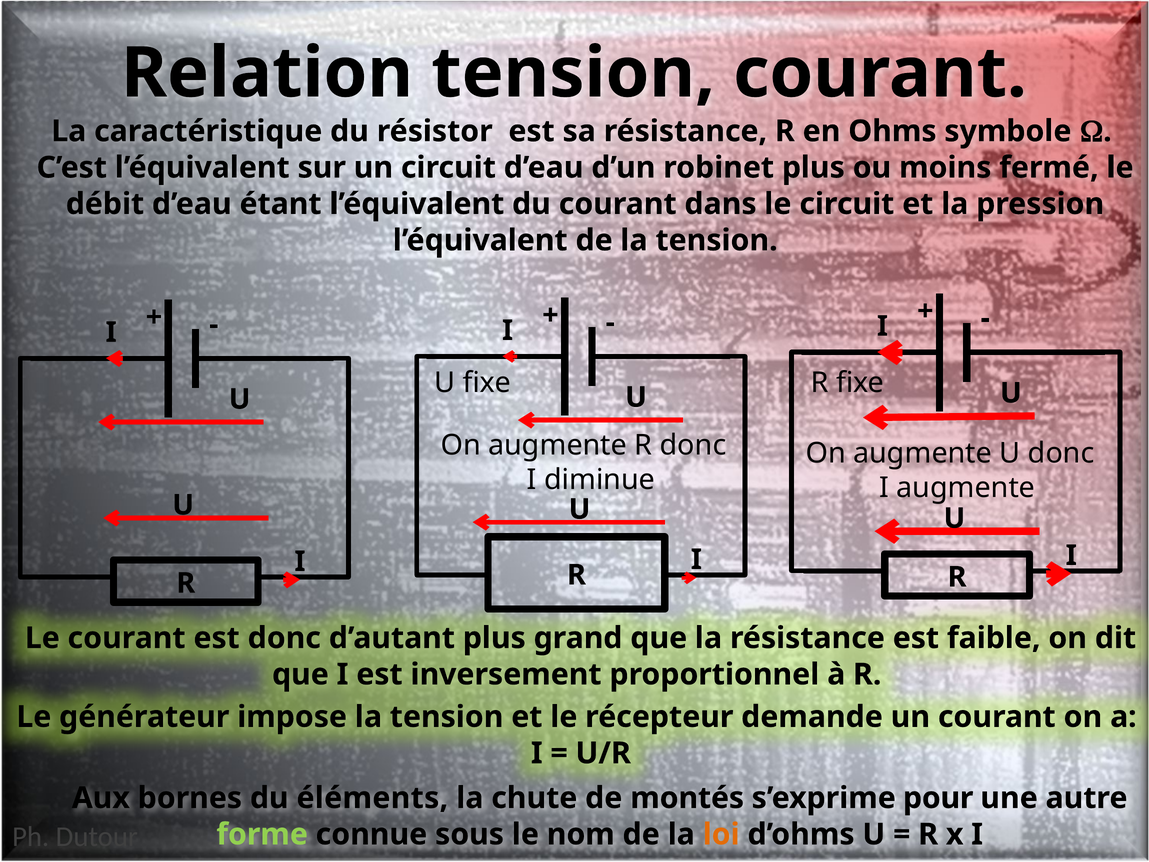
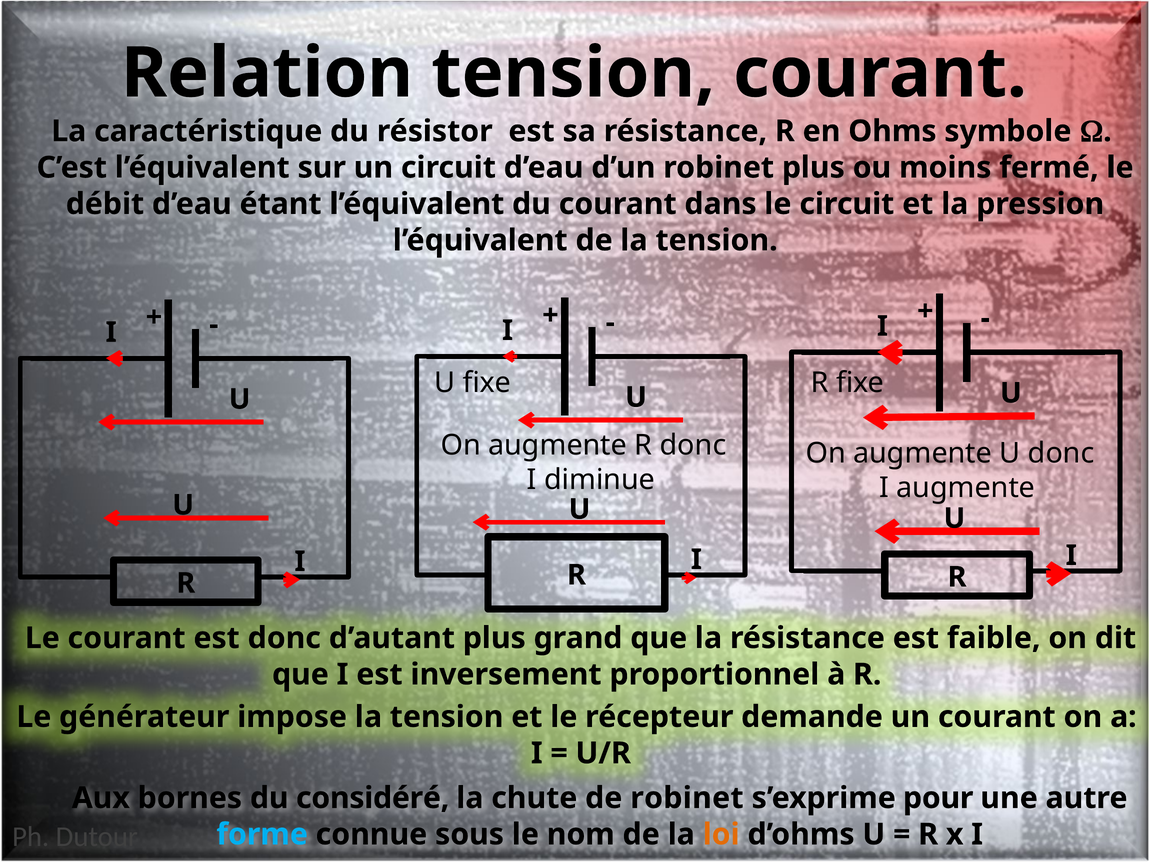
éléments: éléments -> considéré
de montés: montés -> robinet
forme colour: light green -> light blue
